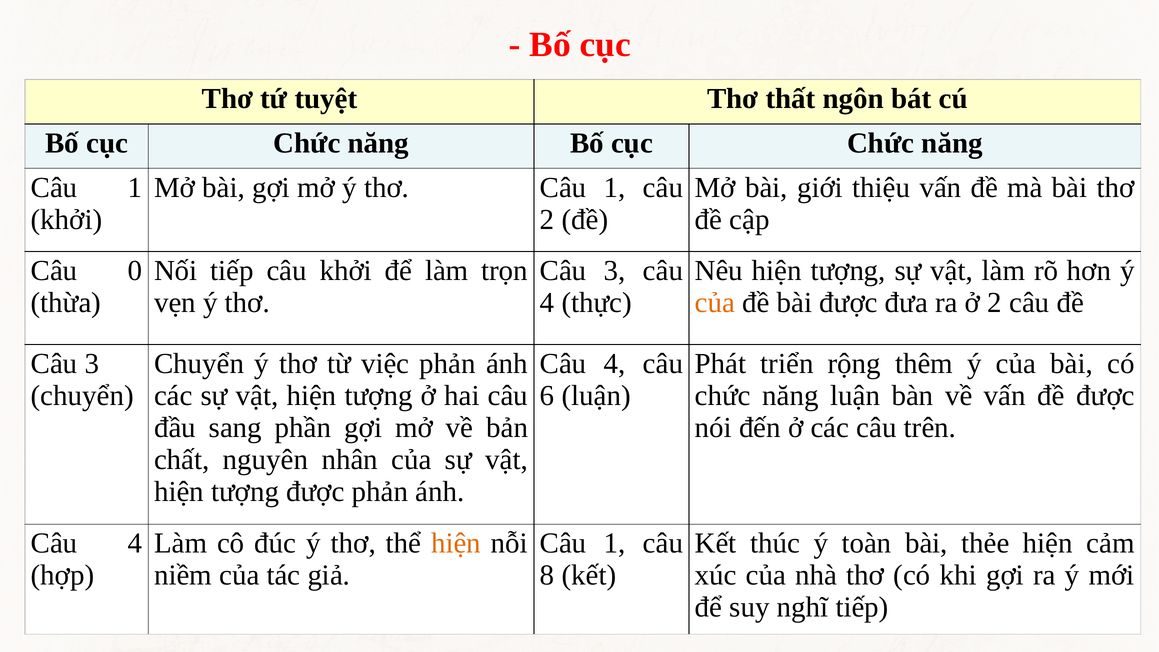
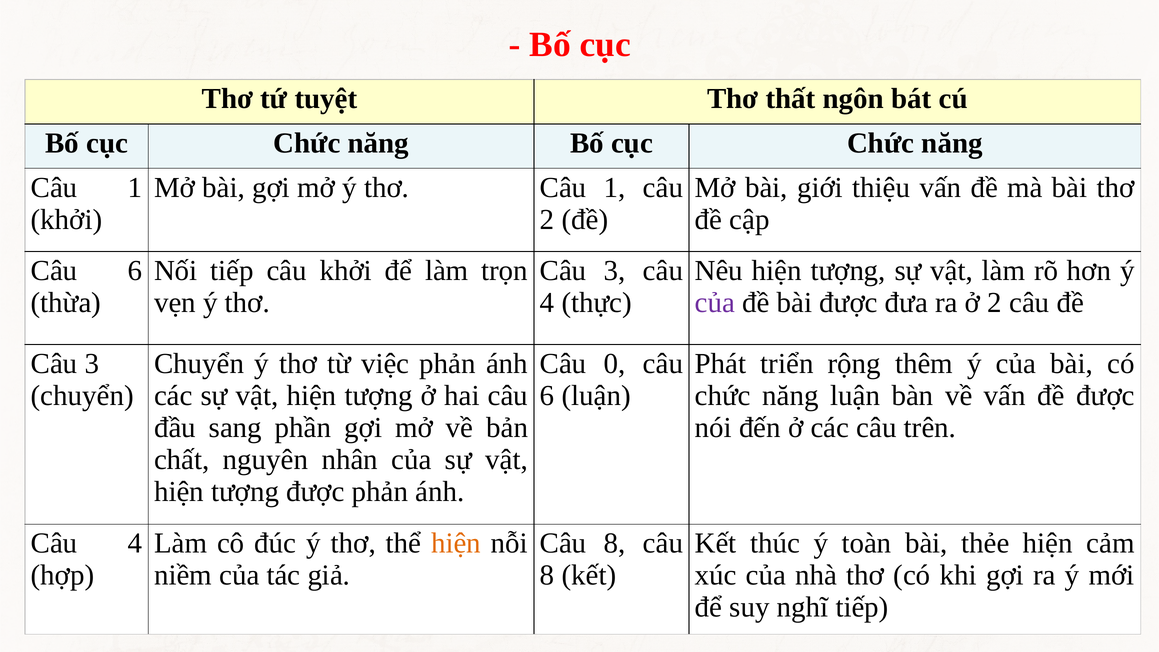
0 at (135, 271): 0 -> 6
của at (715, 303) colour: orange -> purple
4 at (615, 364): 4 -> 0
1 at (615, 543): 1 -> 8
